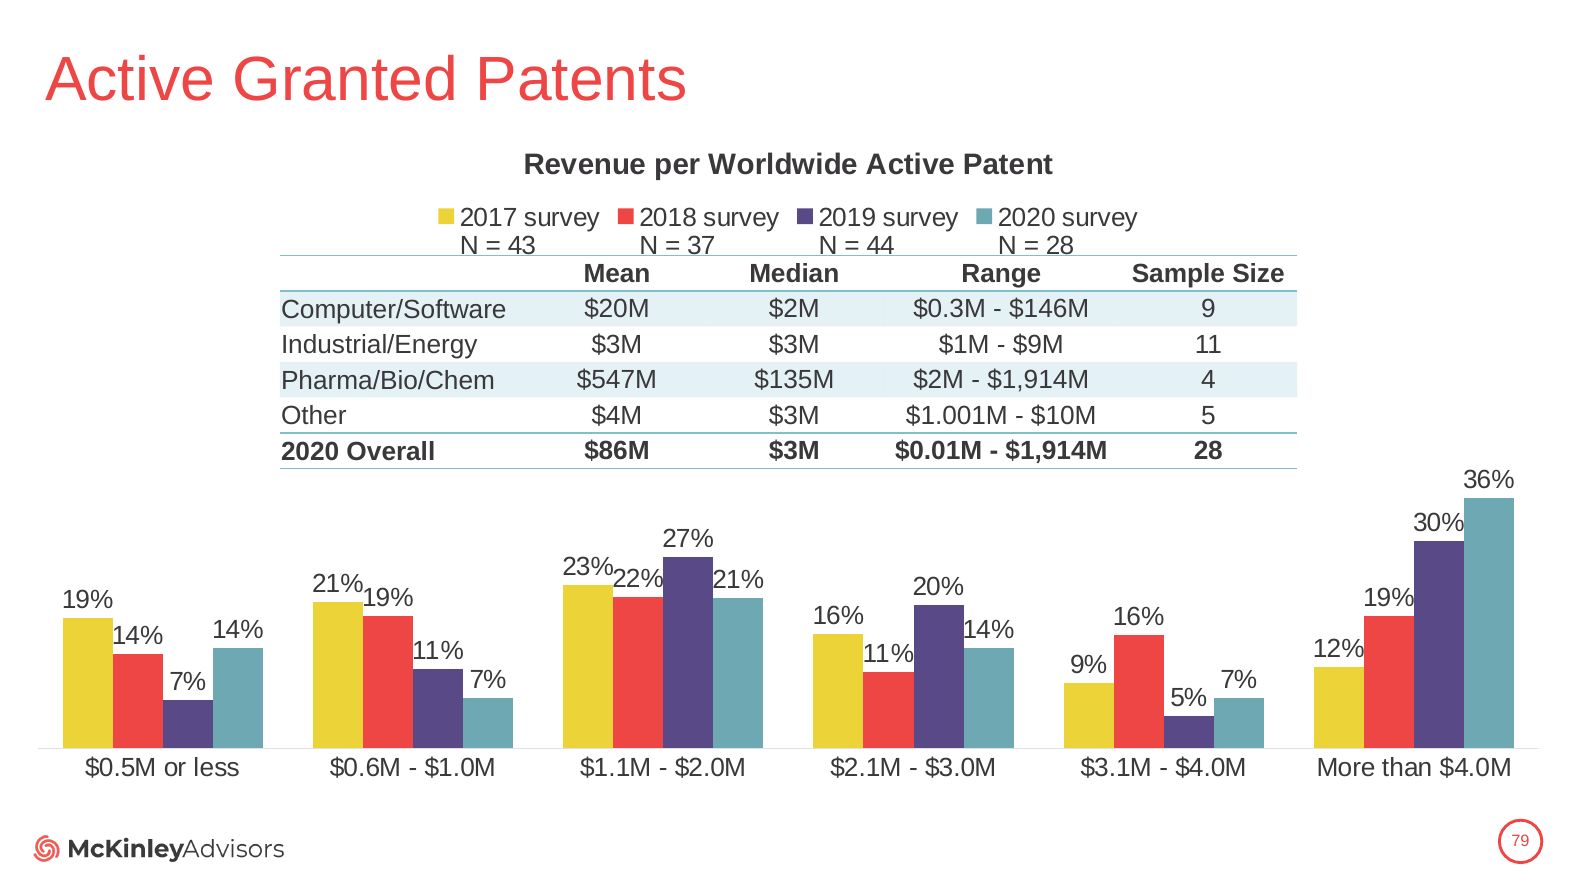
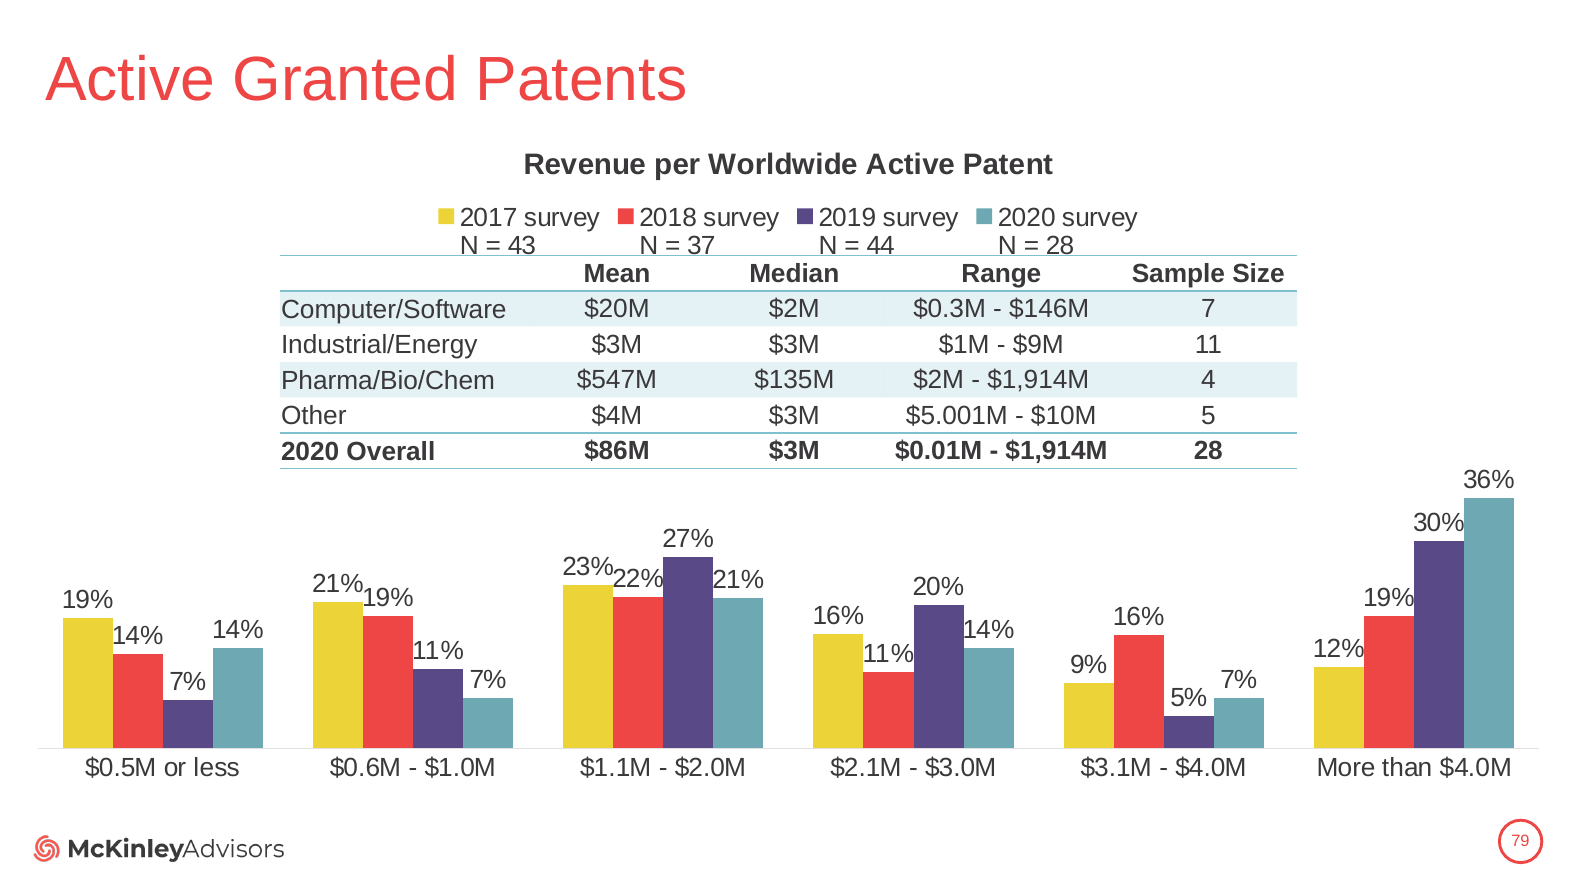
9: 9 -> 7
$1.001M: $1.001M -> $5.001M
